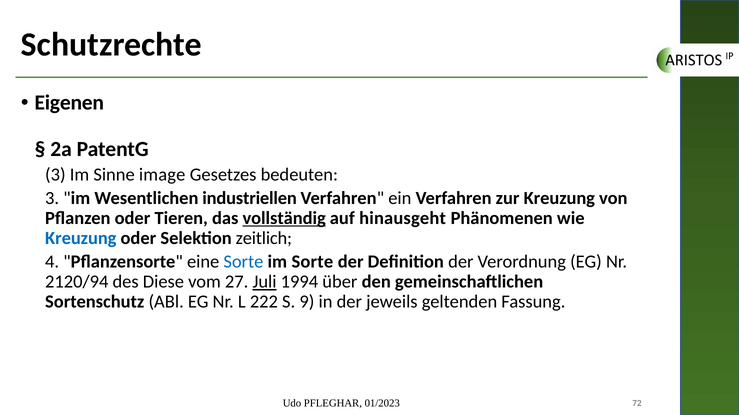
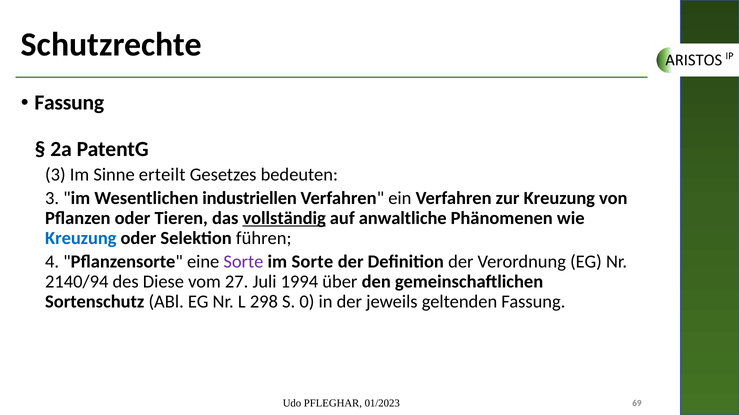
Eigenen at (69, 103): Eigenen -> Fassung
image: image -> erteilt
hinausgeht: hinausgeht -> anwaltliche
zeitlich: zeitlich -> führen
Sorte at (243, 262) colour: blue -> purple
2120/94: 2120/94 -> 2140/94
Juli underline: present -> none
222: 222 -> 298
9: 9 -> 0
72: 72 -> 69
